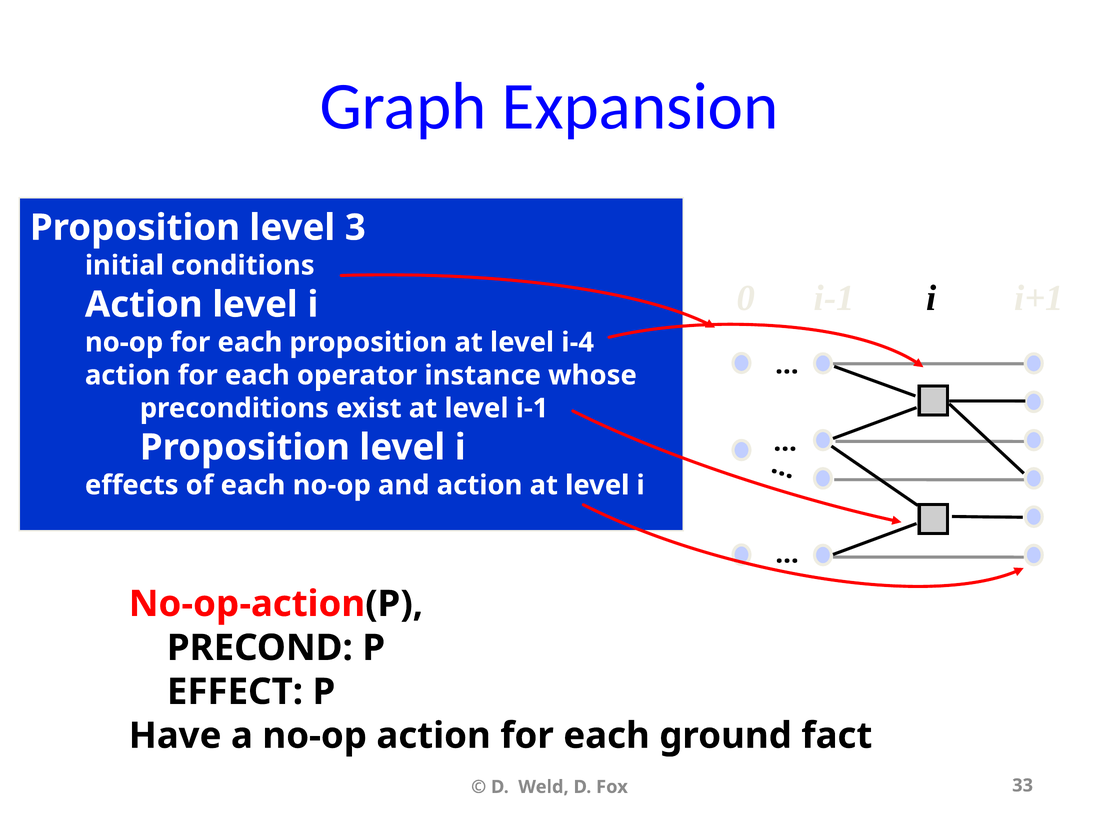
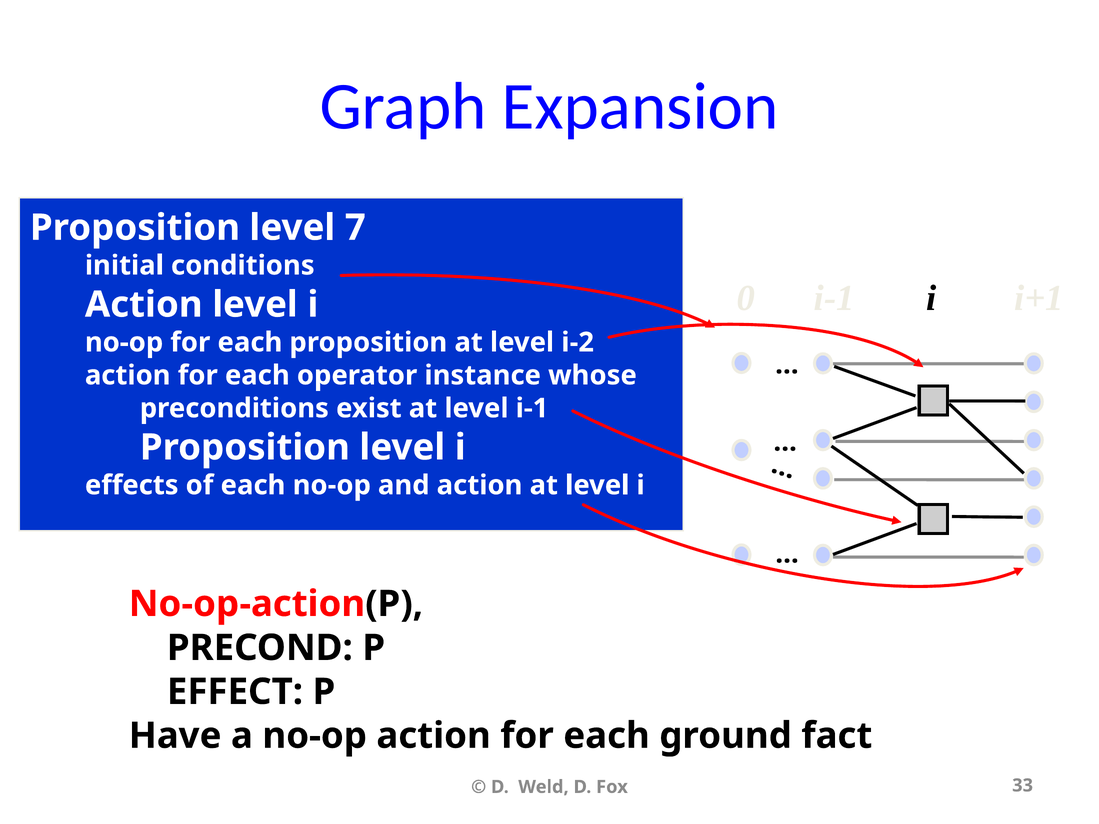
3: 3 -> 7
i-4: i-4 -> i-2
